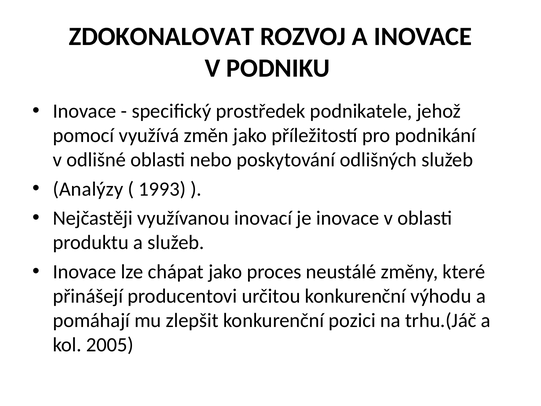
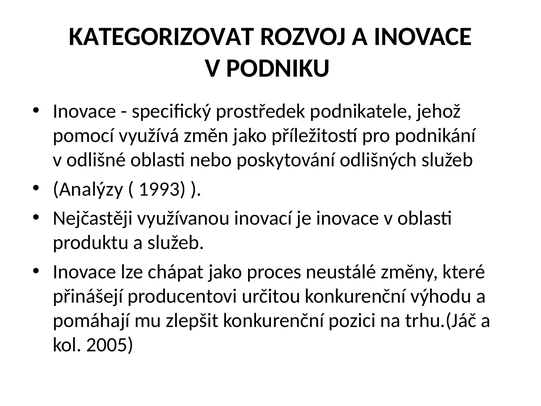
ZDOKONALOVAT: ZDOKONALOVAT -> KATEGORIZOVAT
